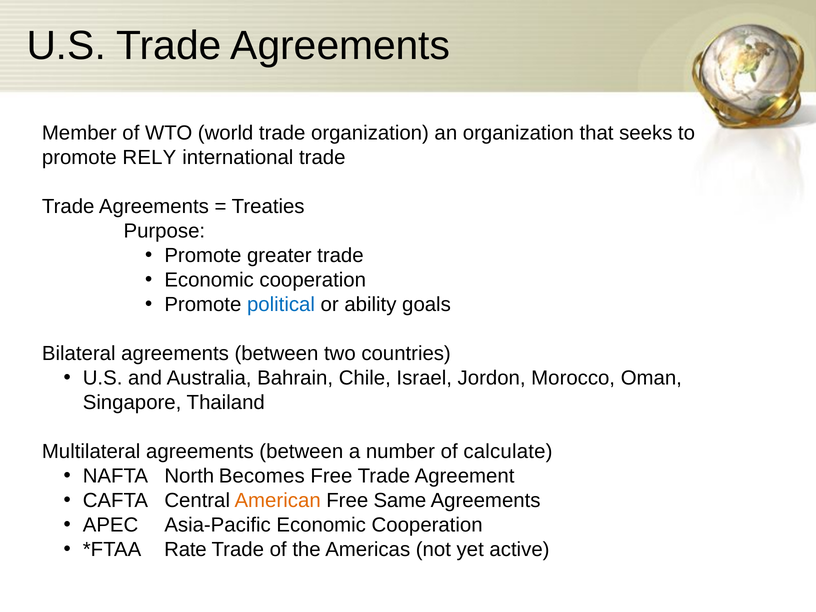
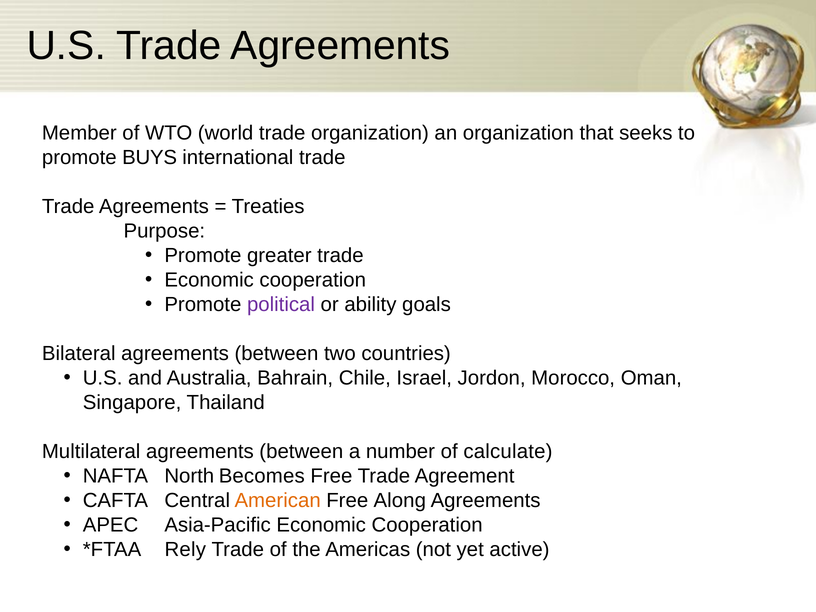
RELY: RELY -> BUYS
political colour: blue -> purple
Same: Same -> Along
Rate: Rate -> Rely
